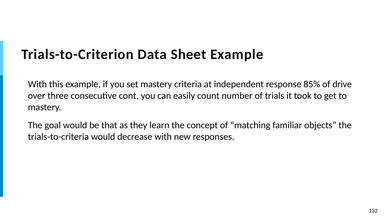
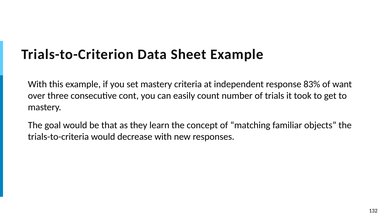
85%: 85% -> 83%
drive: drive -> want
